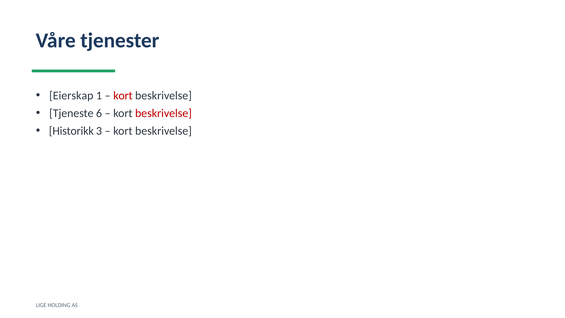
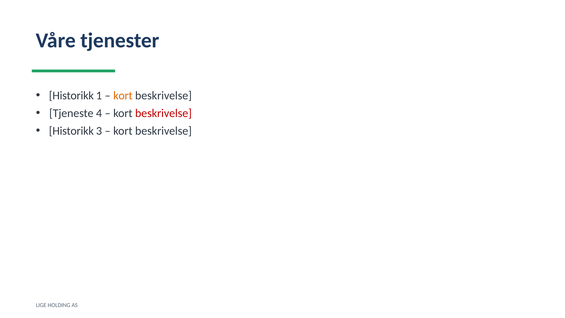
Eierskap at (71, 96): Eierskap -> Historikk
kort at (123, 96) colour: red -> orange
6: 6 -> 4
